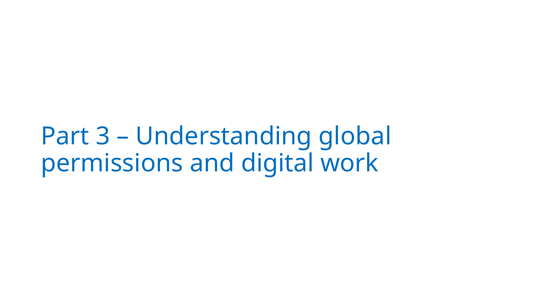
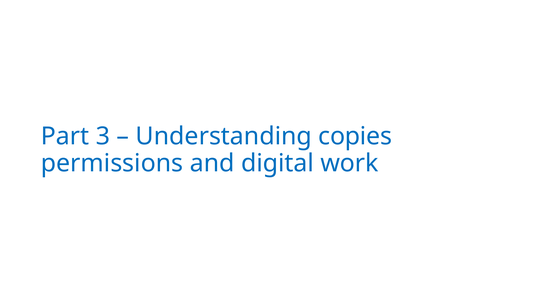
global: global -> copies
